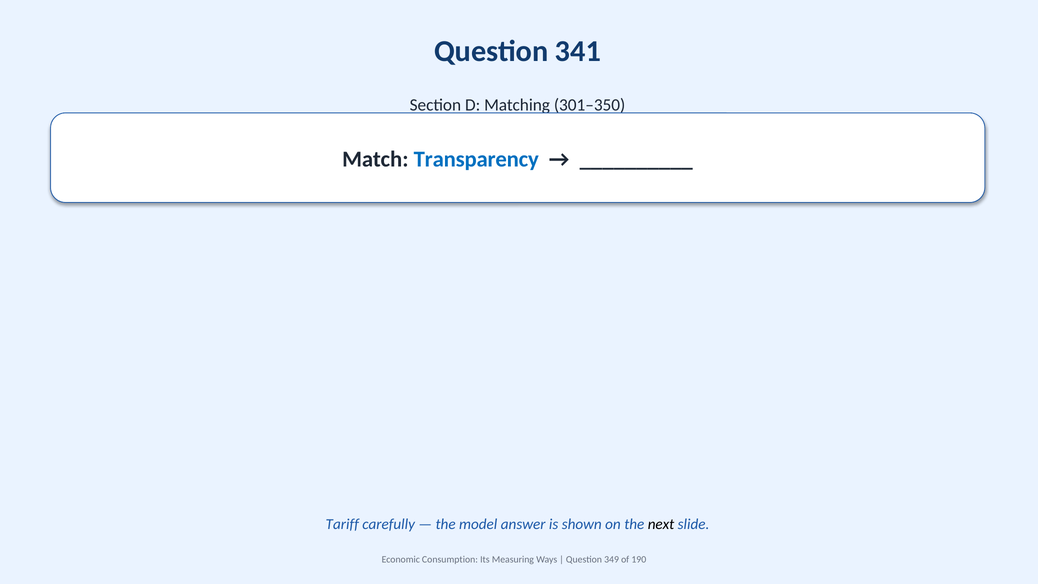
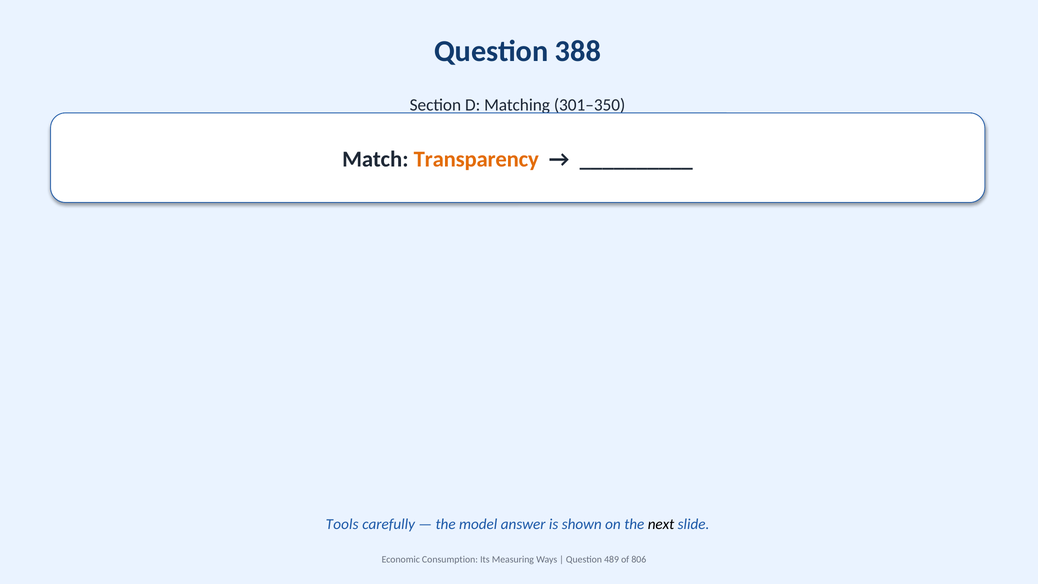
341: 341 -> 388
Transparency colour: blue -> orange
Tariff: Tariff -> Tools
349: 349 -> 489
190: 190 -> 806
